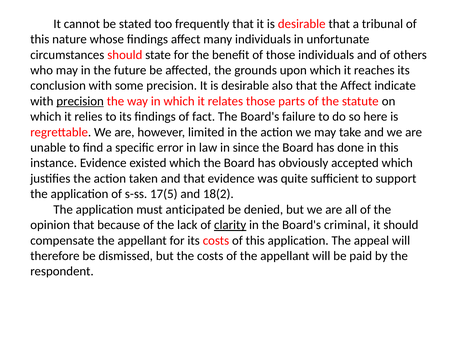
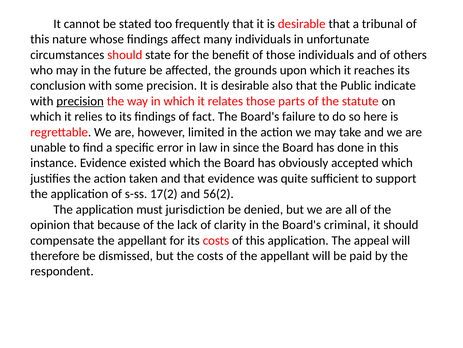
the Affect: Affect -> Public
17(5: 17(5 -> 17(2
18(2: 18(2 -> 56(2
anticipated: anticipated -> jurisdiction
clarity underline: present -> none
